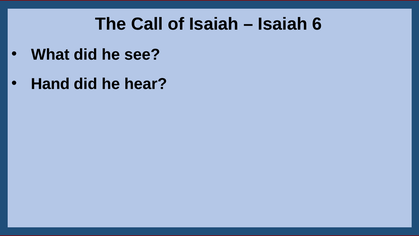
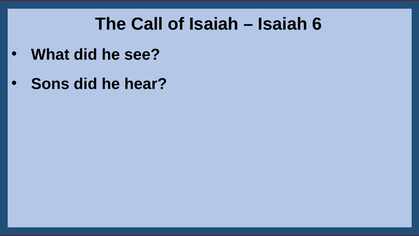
Hand: Hand -> Sons
